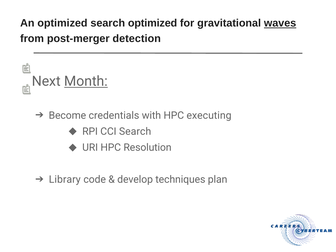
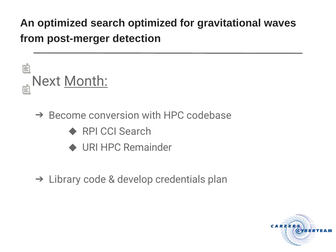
waves underline: present -> none
credentials: credentials -> conversion
executing: executing -> codebase
Resolution: Resolution -> Remainder
techniques: techniques -> credentials
